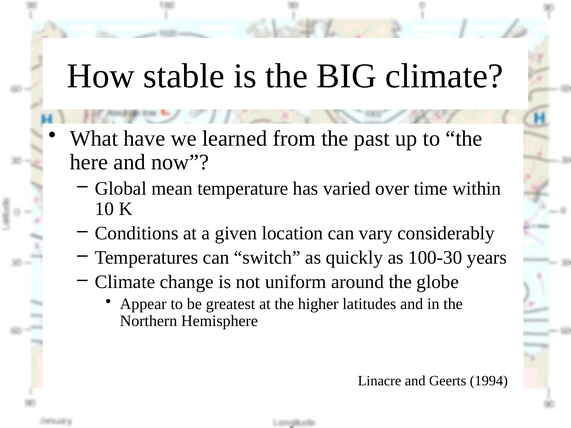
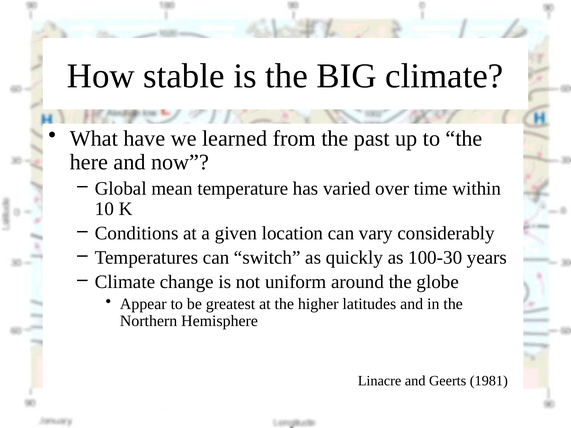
1994: 1994 -> 1981
